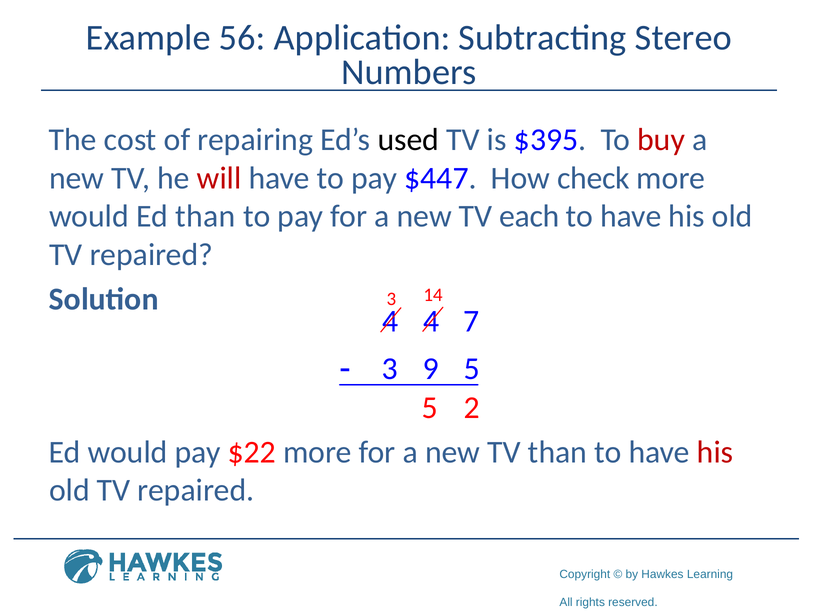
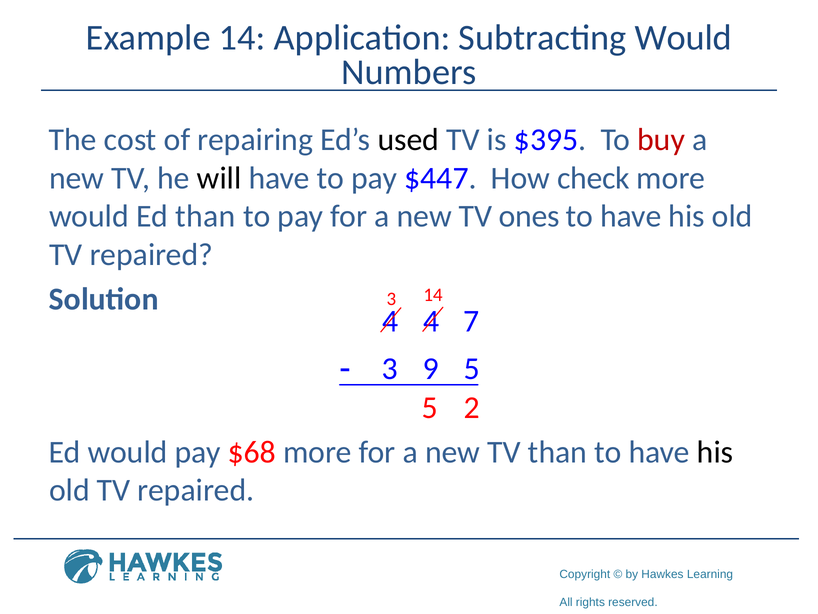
Example 56: 56 -> 14
Subtracting Stereo: Stereo -> Would
will colour: red -> black
each: each -> ones
$22: $22 -> $68
his at (715, 452) colour: red -> black
